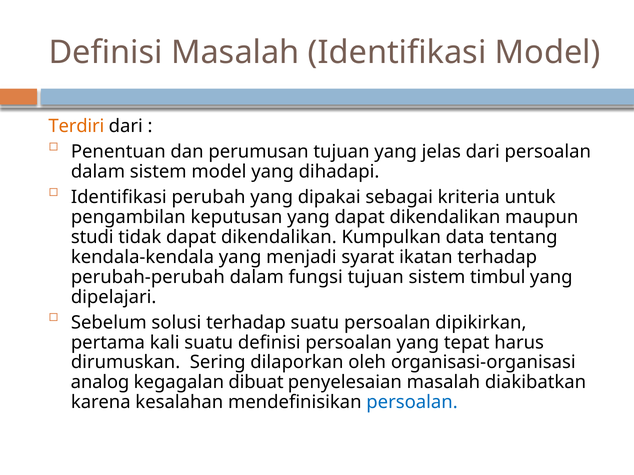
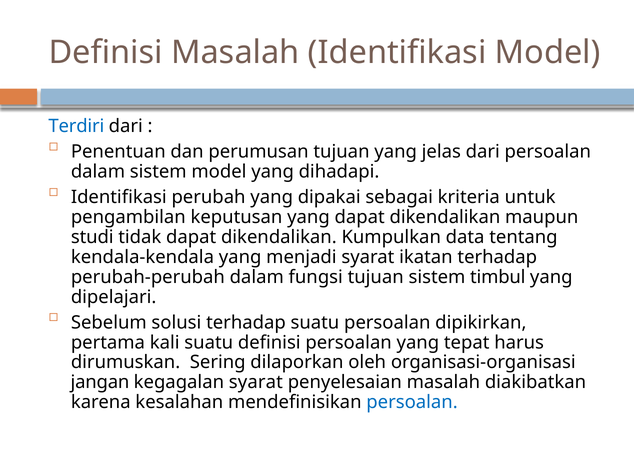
Terdiri colour: orange -> blue
analog: analog -> jangan
kegagalan dibuat: dibuat -> syarat
